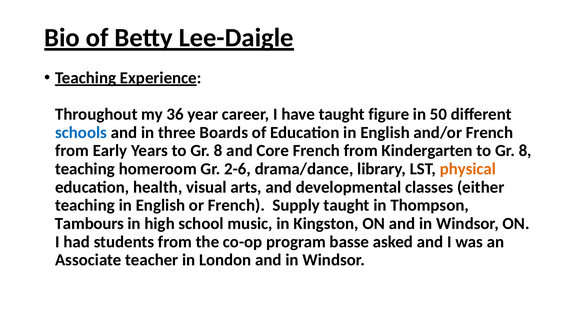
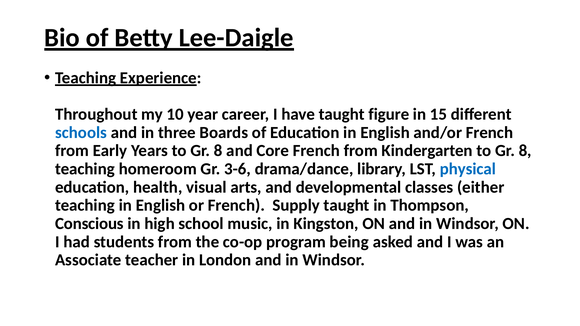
36: 36 -> 10
50: 50 -> 15
2-6: 2-6 -> 3-6
physical colour: orange -> blue
Tambours: Tambours -> Conscious
basse: basse -> being
